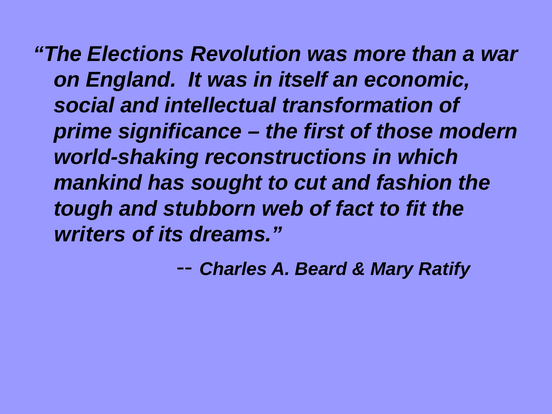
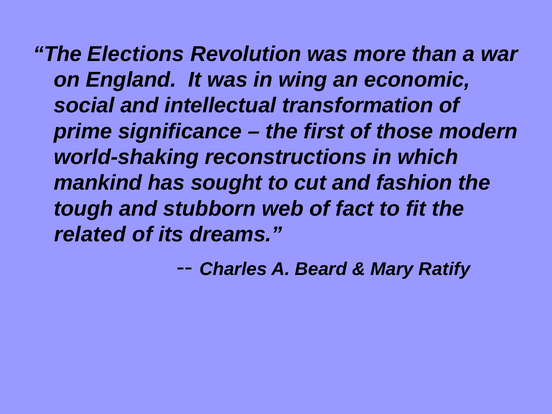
itself: itself -> wing
writers: writers -> related
